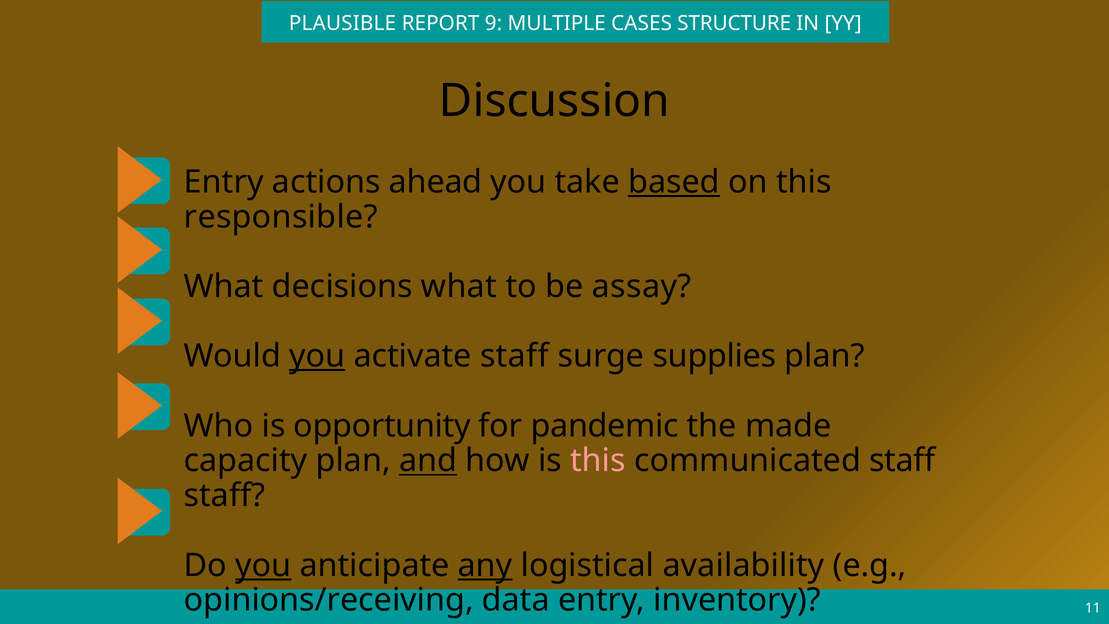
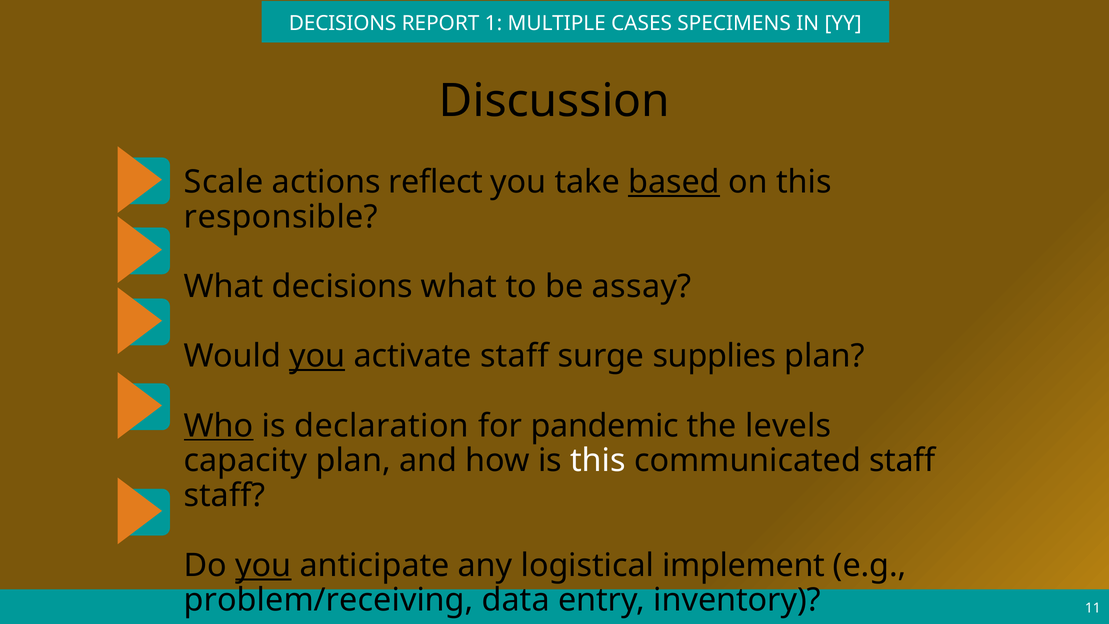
PLAUSIBLE at (342, 23): PLAUSIBLE -> DECISIONS
9: 9 -> 1
STRUCTURE: STRUCTURE -> SPECIMENS
Entry at (224, 182): Entry -> Scale
ahead: ahead -> reflect
Who underline: none -> present
opportunity: opportunity -> declaration
made: made -> levels
and underline: present -> none
this at (598, 461) colour: pink -> white
any underline: present -> none
availability: availability -> implement
opinions/receiving: opinions/receiving -> problem/receiving
